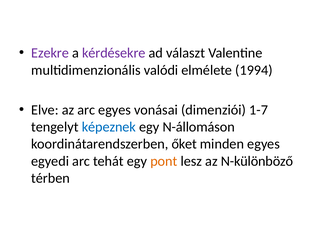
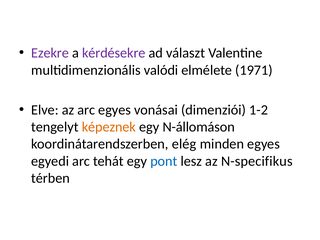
1994: 1994 -> 1971
1-7: 1-7 -> 1-2
képeznek colour: blue -> orange
őket: őket -> elég
pont colour: orange -> blue
N-különböző: N-különböző -> N-specifikus
